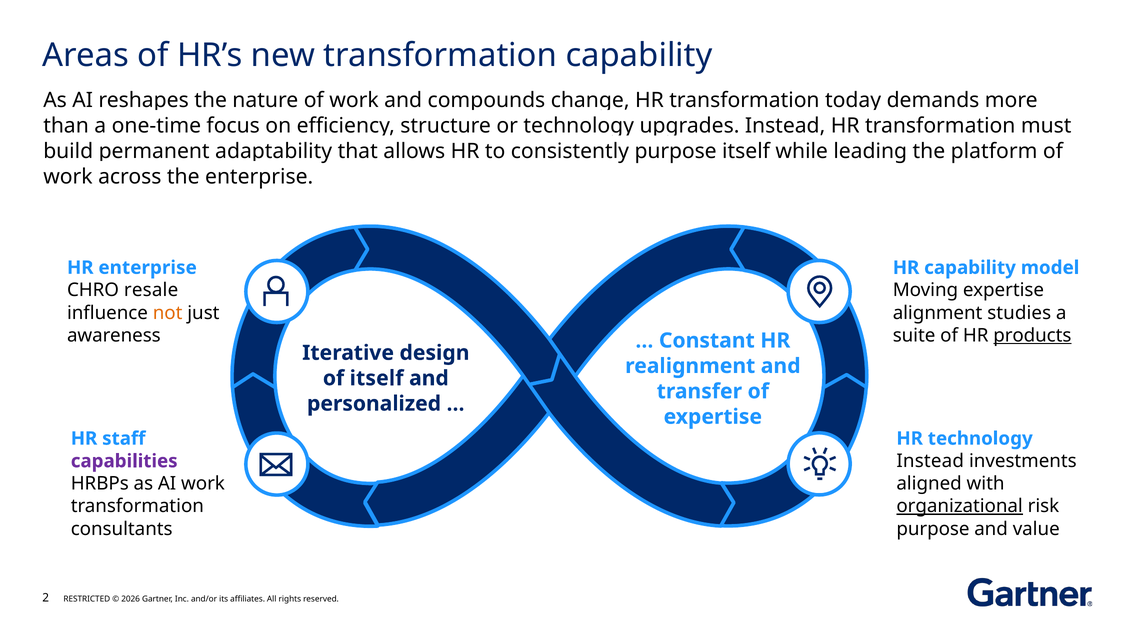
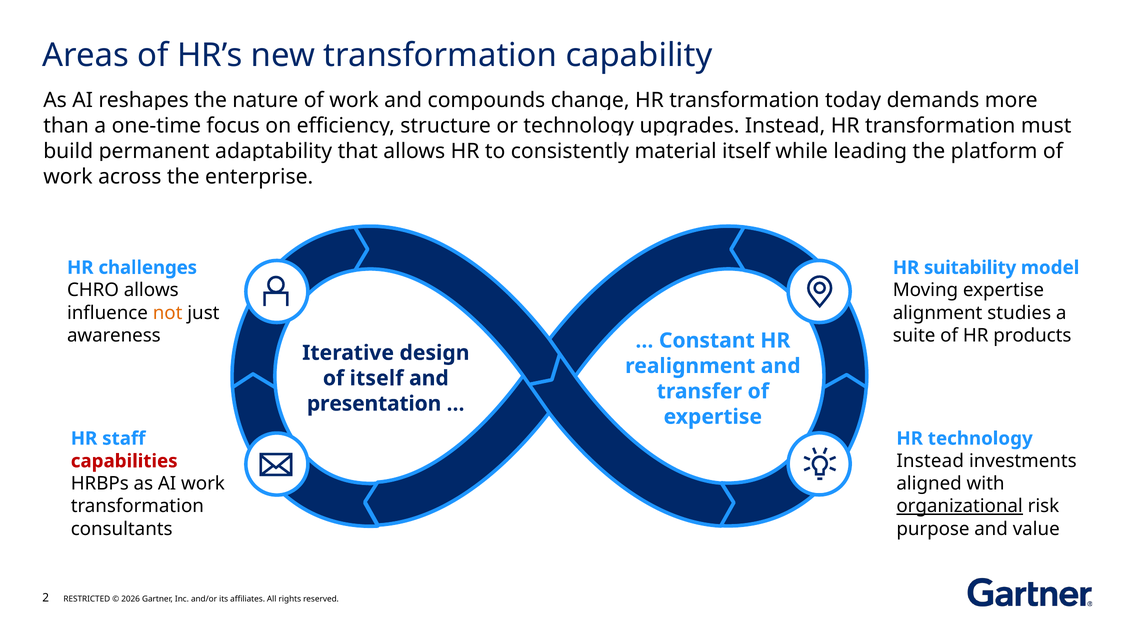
consistently purpose: purpose -> material
HR enterprise: enterprise -> challenges
HR capability: capability -> suitability
CHRO resale: resale -> allows
products underline: present -> none
personalized: personalized -> presentation
capabilities colour: purple -> red
